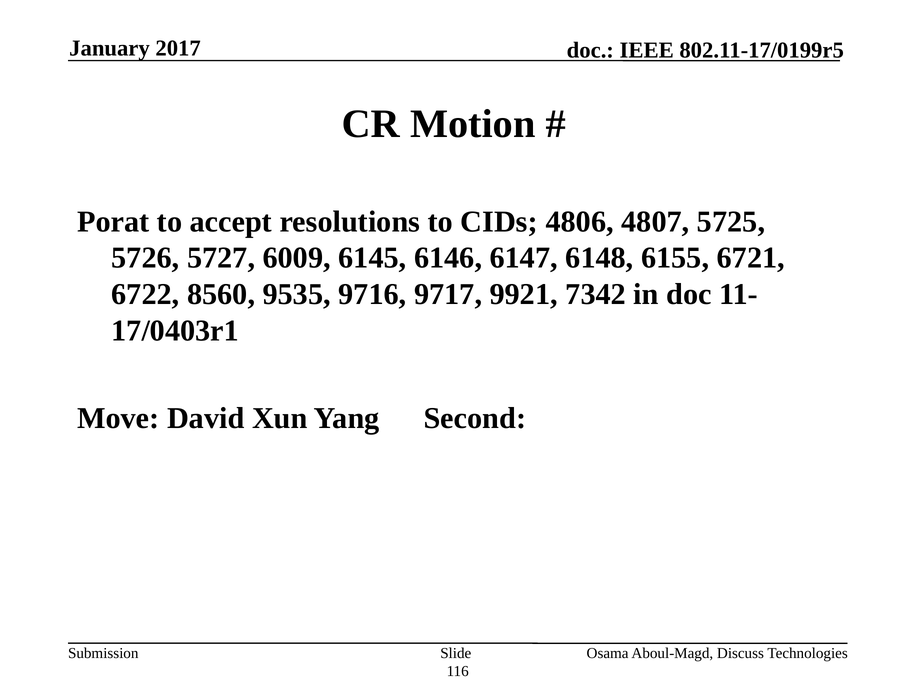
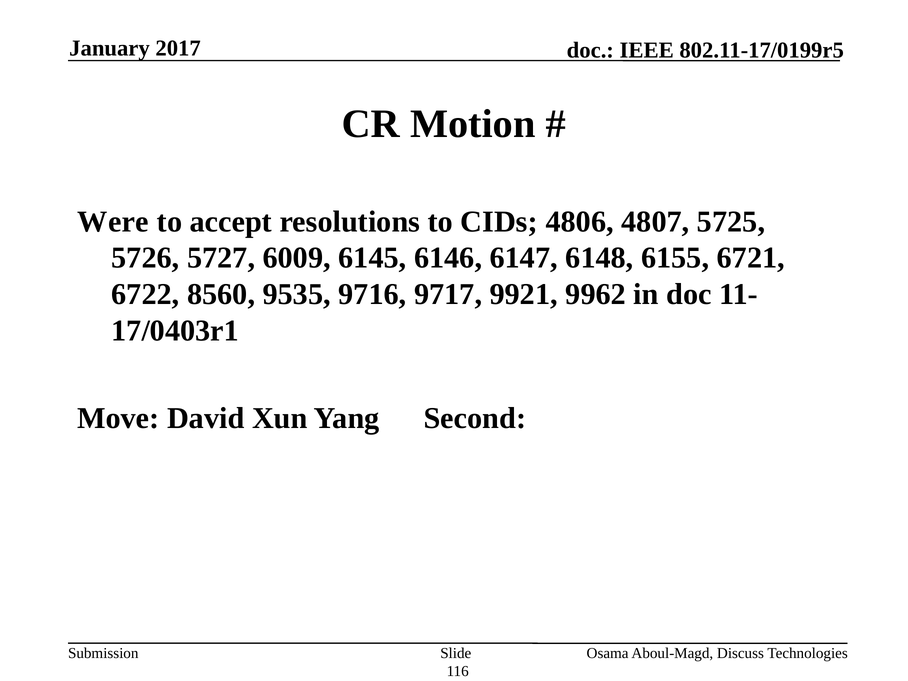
Porat: Porat -> Were
7342: 7342 -> 9962
